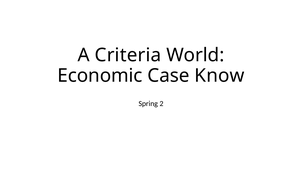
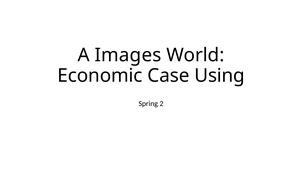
Criteria: Criteria -> Images
Know: Know -> Using
